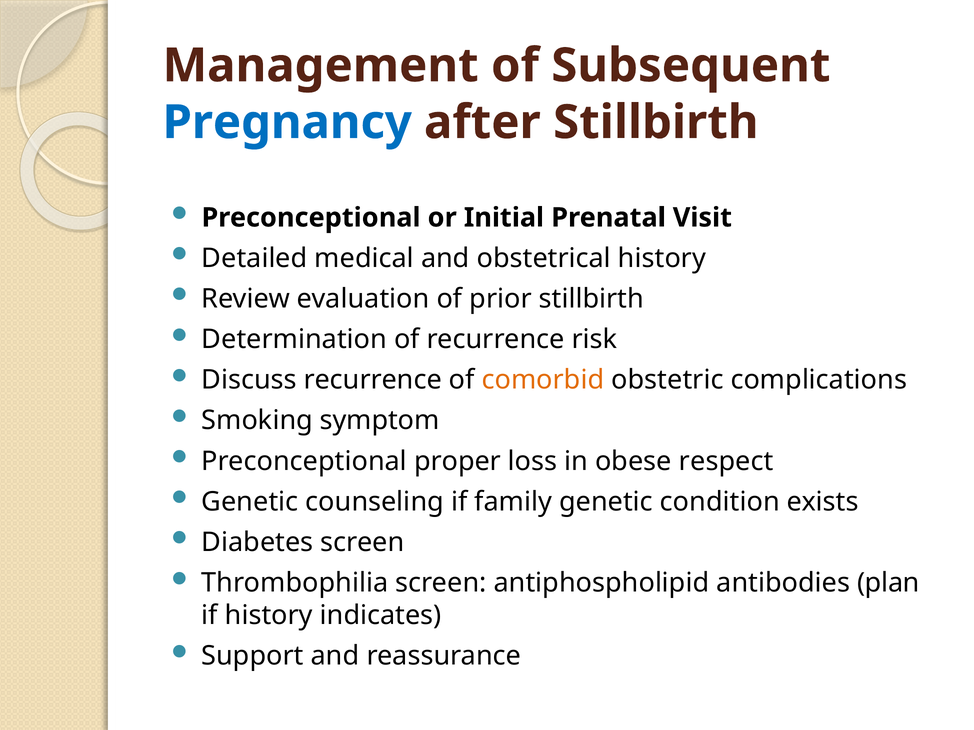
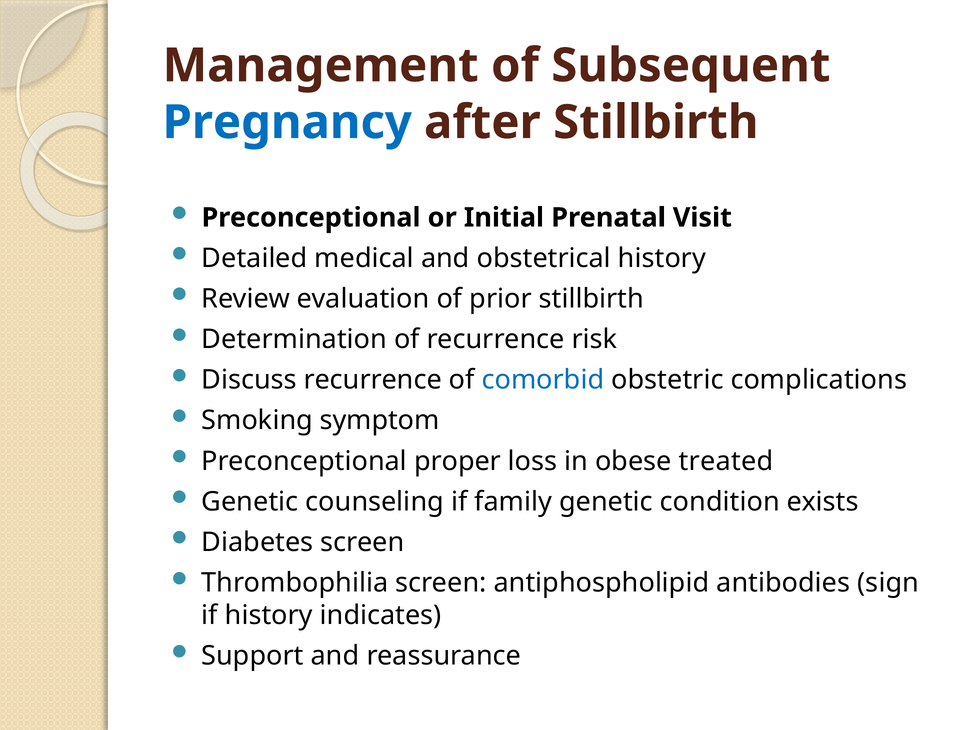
comorbid colour: orange -> blue
respect: respect -> treated
plan: plan -> sign
